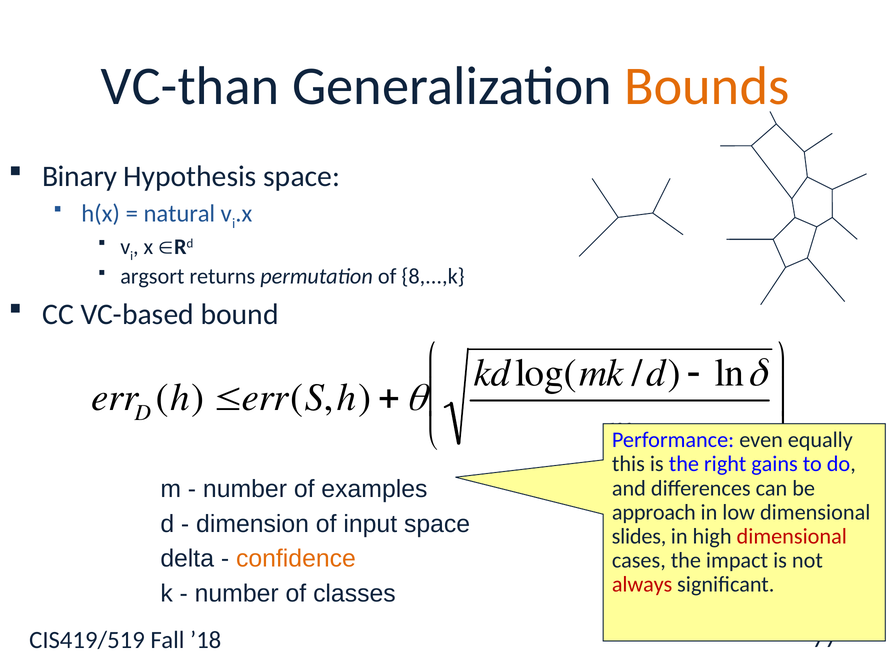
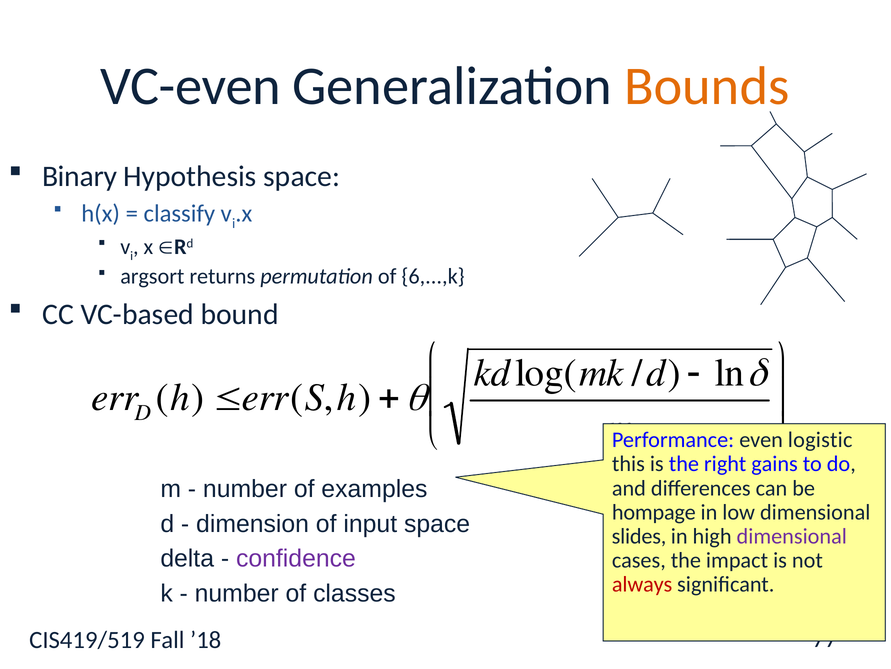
VC-than: VC-than -> VC-even
natural: natural -> classify
8,...,k: 8,...,k -> 6,...,k
equally: equally -> logistic
approach: approach -> hompage
dimensional at (792, 536) colour: red -> purple
confidence colour: orange -> purple
